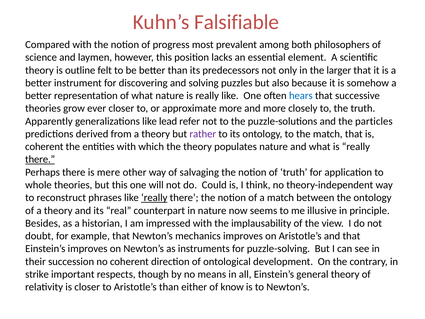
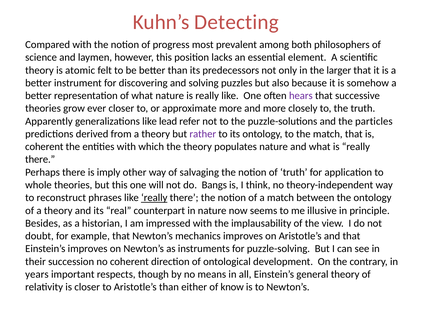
Falsifiable: Falsifiable -> Detecting
outline: outline -> atomic
hears colour: blue -> purple
there at (40, 159) underline: present -> none
mere: mere -> imply
Could: Could -> Bangs
strike: strike -> years
